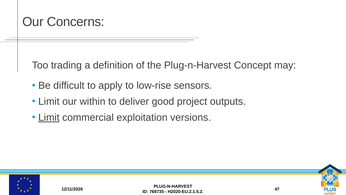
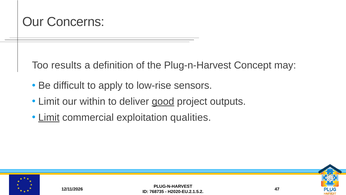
trading: trading -> results
good underline: none -> present
versions: versions -> qualities
